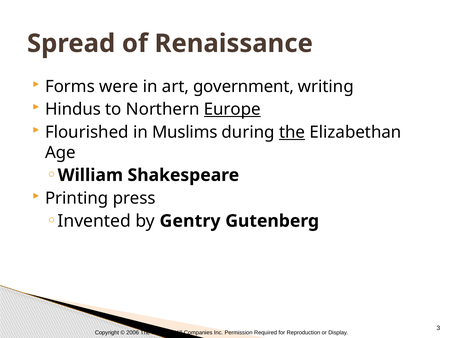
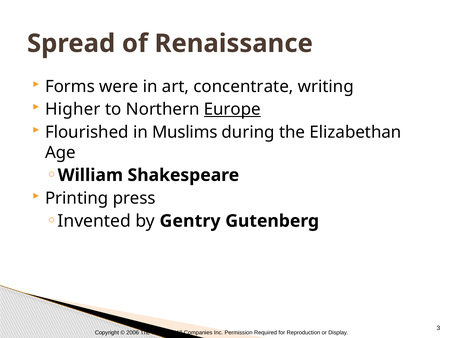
government: government -> concentrate
Hindus: Hindus -> Higher
the at (292, 132) underline: present -> none
